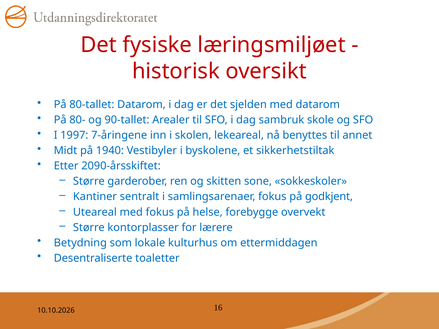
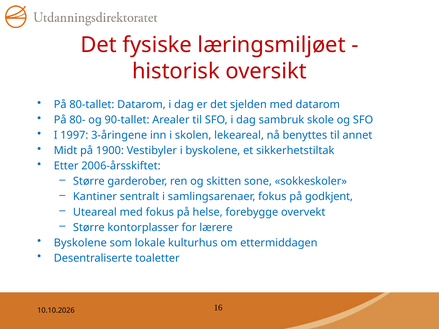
7-åringene: 7-åringene -> 3-åringene
1940: 1940 -> 1900
2090-årsskiftet: 2090-årsskiftet -> 2006-årsskiftet
Betydning at (80, 243): Betydning -> Byskolene
